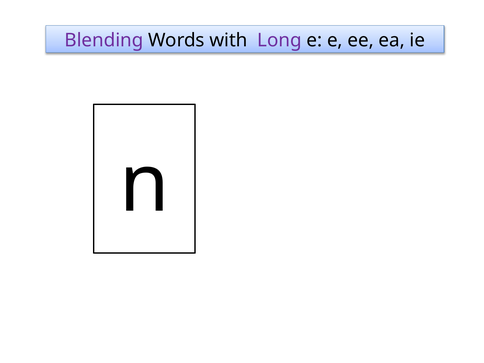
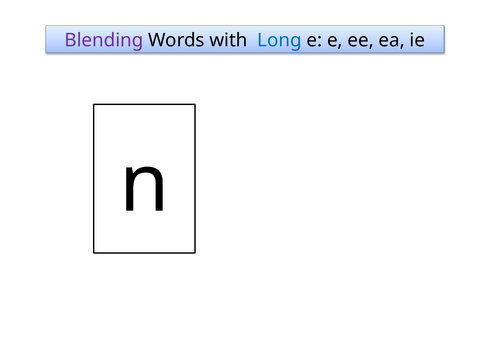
Long colour: purple -> blue
